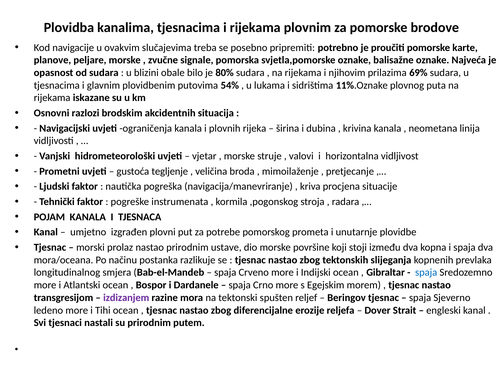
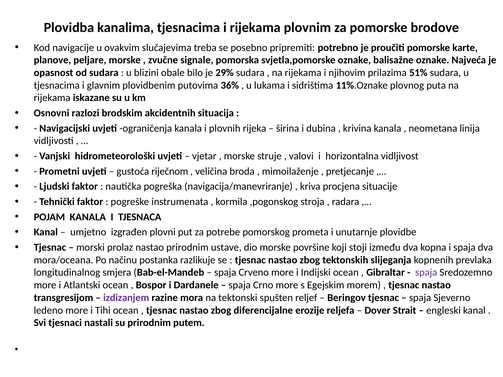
80%: 80% -> 29%
69%: 69% -> 51%
54%: 54% -> 36%
tegljenje: tegljenje -> riječnom
spaja at (426, 273) colour: blue -> purple
